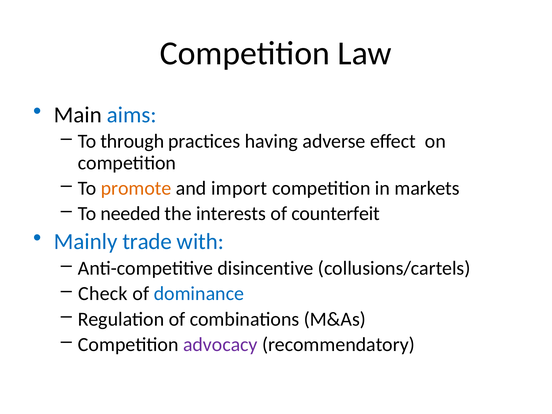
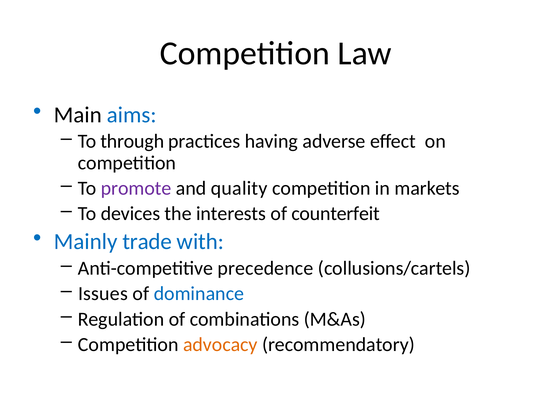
promote colour: orange -> purple
import: import -> quality
needed: needed -> devices
disincentive: disincentive -> precedence
Check: Check -> Issues
advocacy colour: purple -> orange
